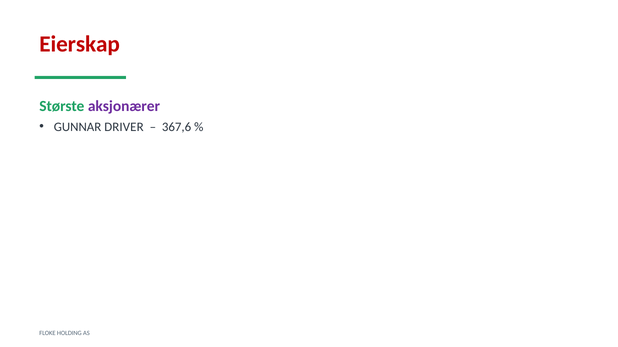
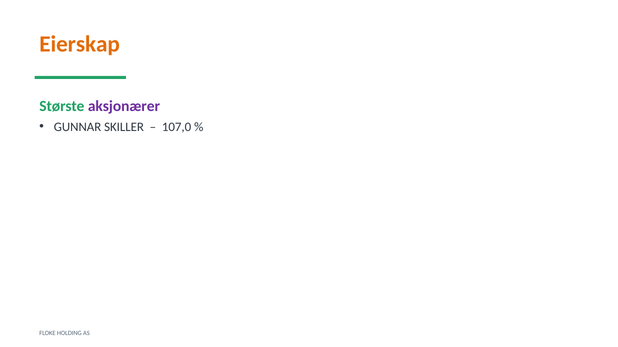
Eierskap colour: red -> orange
DRIVER: DRIVER -> SKILLER
367,6: 367,6 -> 107,0
